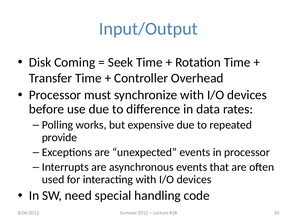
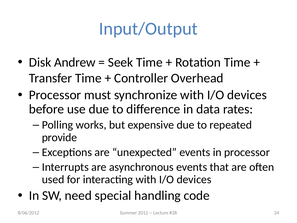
Coming: Coming -> Andrew
